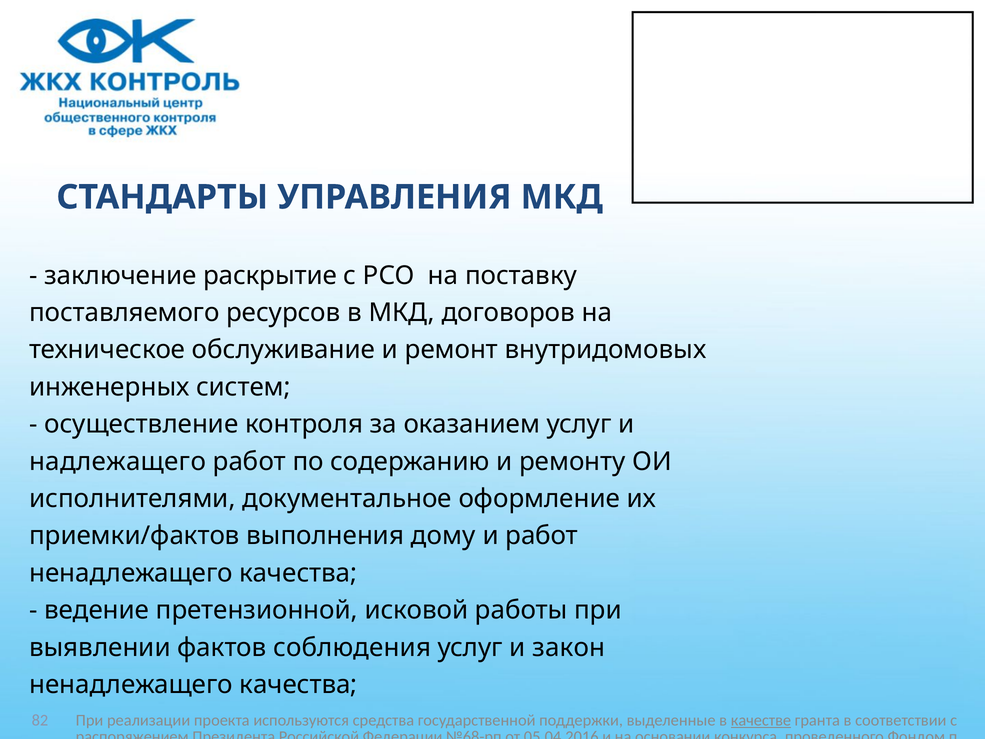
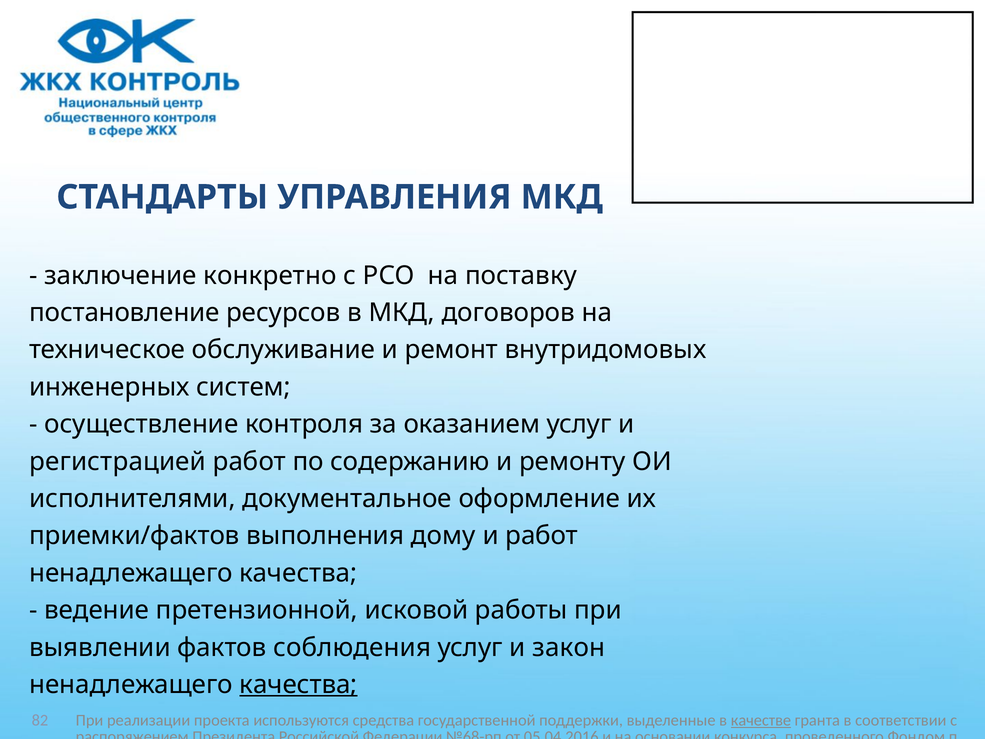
раскрытие: раскрытие -> конкретно
поставляемого: поставляемого -> постановление
надлежащего: надлежащего -> регистрацией
качества at (298, 684) underline: none -> present
